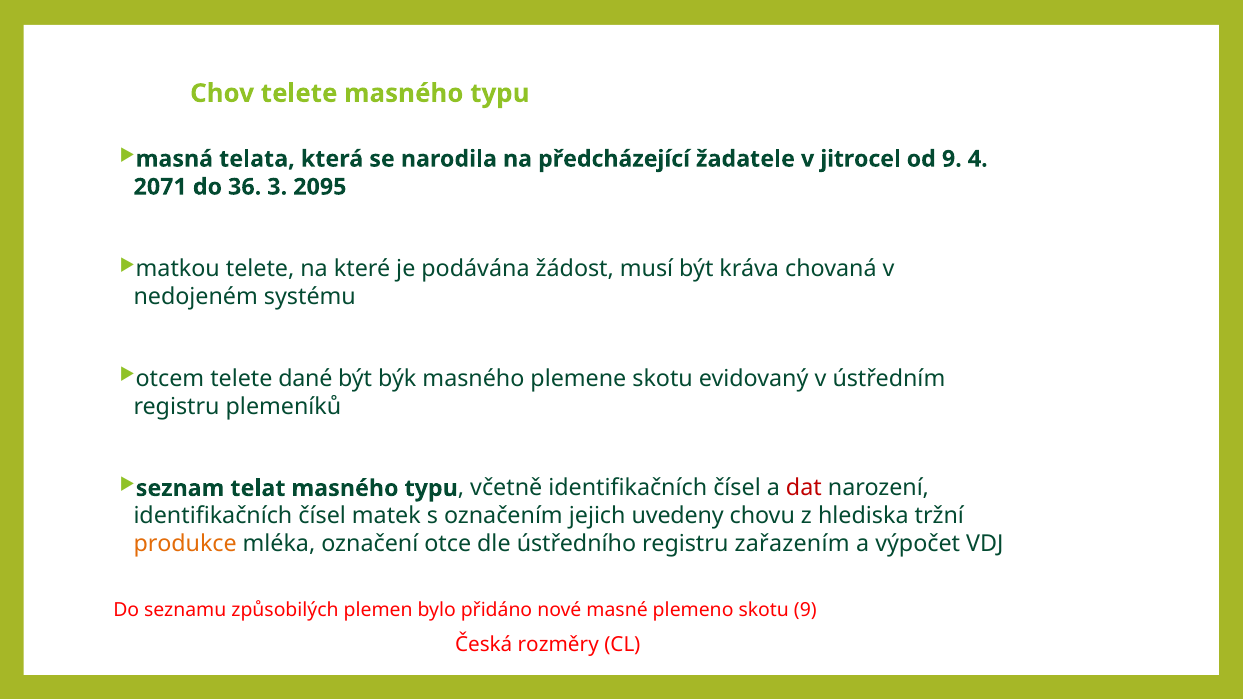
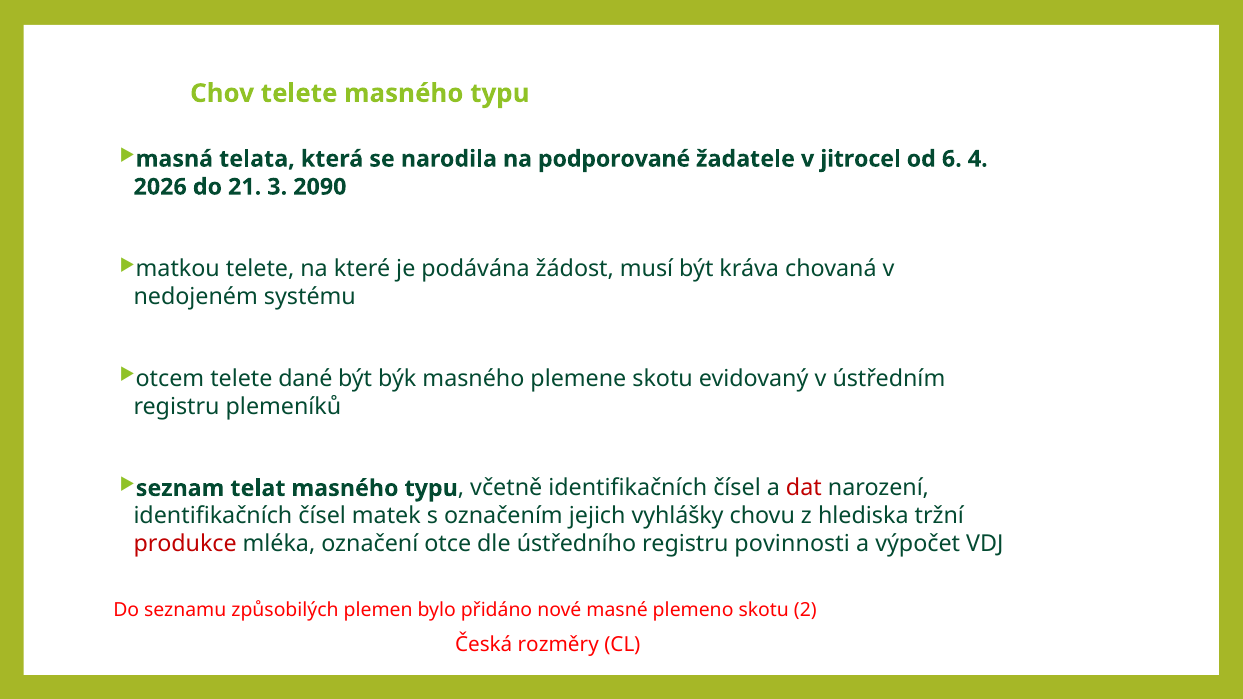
předcházející: předcházející -> podporované
od 9: 9 -> 6
2071: 2071 -> 2026
36: 36 -> 21
2095: 2095 -> 2090
uvedeny: uvedeny -> vyhlášky
produkce colour: orange -> red
zařazením: zařazením -> povinnosti
skotu 9: 9 -> 2
